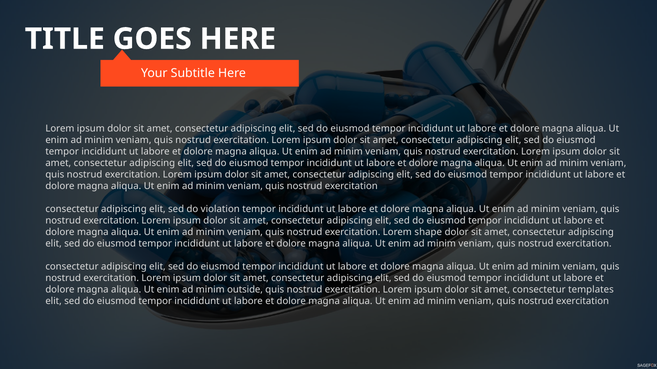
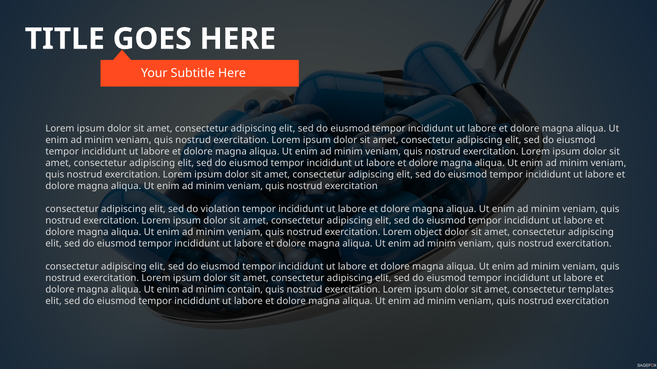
shape: shape -> object
outside: outside -> contain
